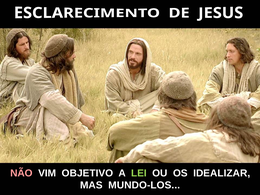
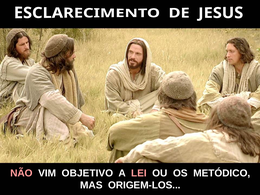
LEI colour: light green -> pink
IDEALIZAR: IDEALIZAR -> METÓDICO
MUNDO-LOS: MUNDO-LOS -> ORIGEM-LOS
